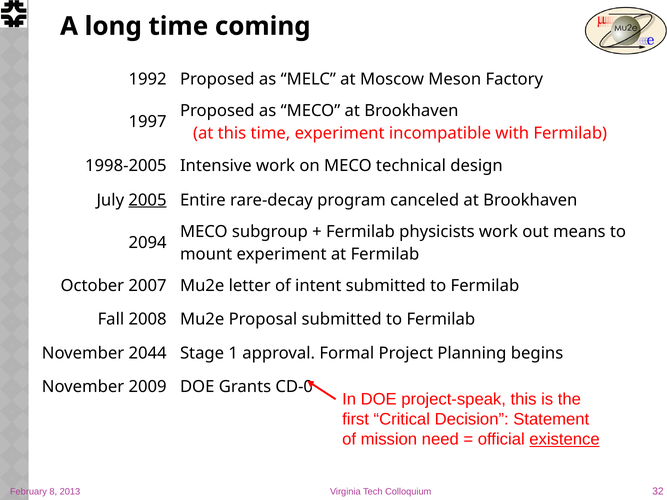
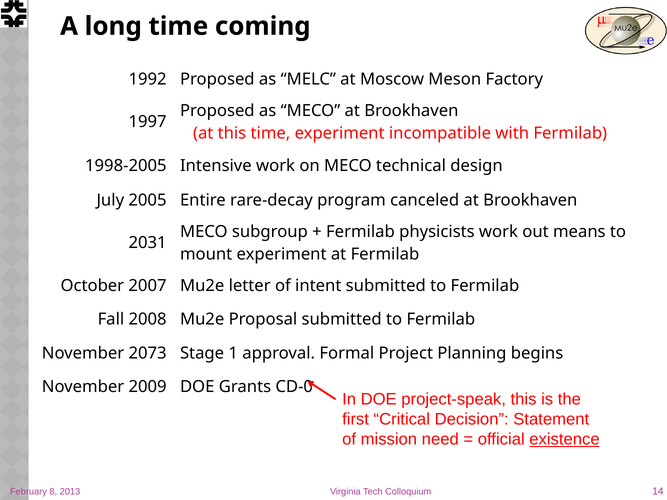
2005 underline: present -> none
2094: 2094 -> 2031
2044: 2044 -> 2073
32: 32 -> 14
